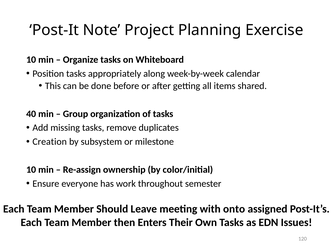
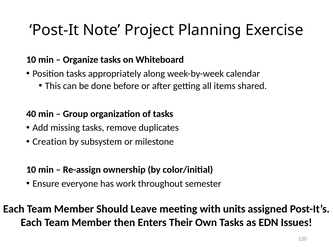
onto: onto -> units
